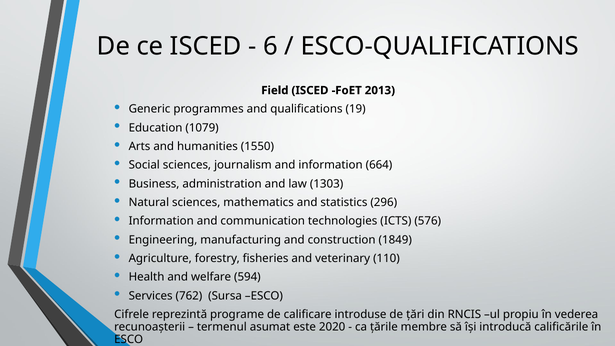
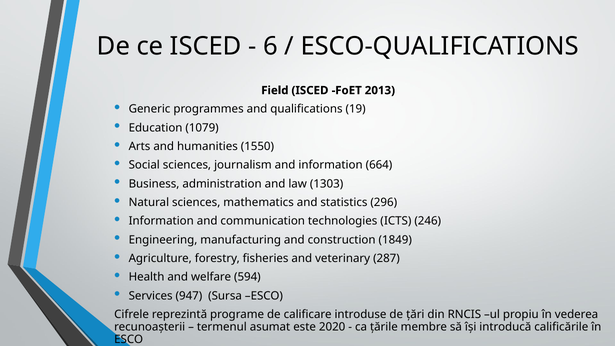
576: 576 -> 246
110: 110 -> 287
762: 762 -> 947
